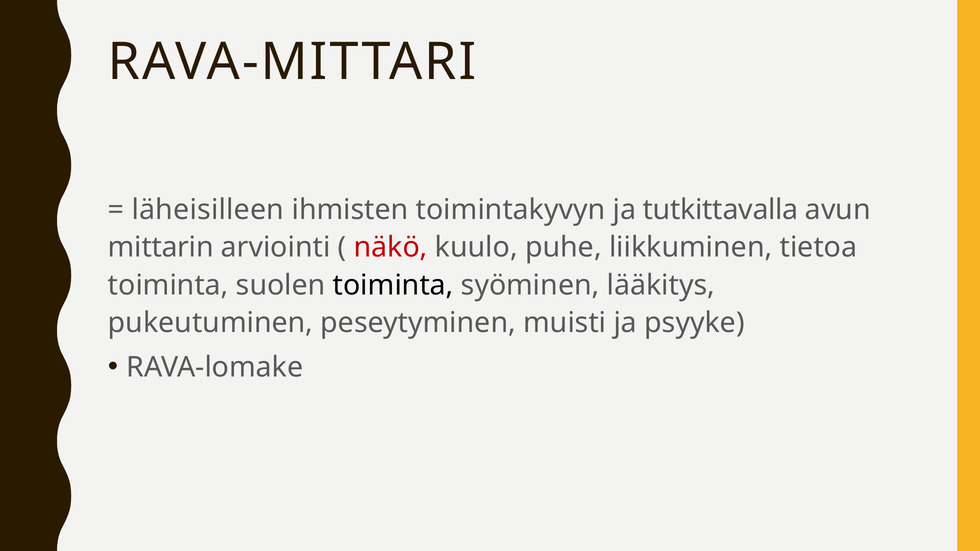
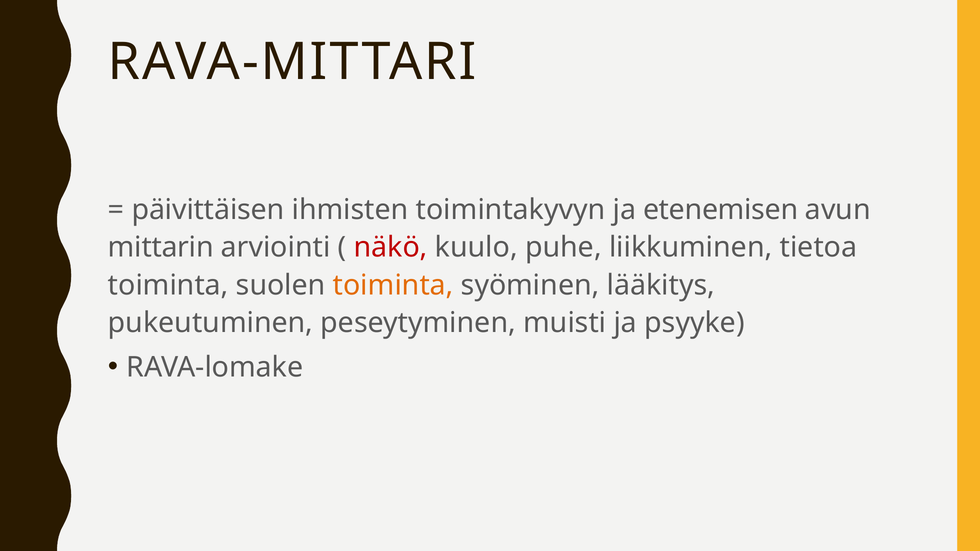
läheisilleen: läheisilleen -> päivittäisen
tutkittavalla: tutkittavalla -> etenemisen
toiminta at (393, 285) colour: black -> orange
